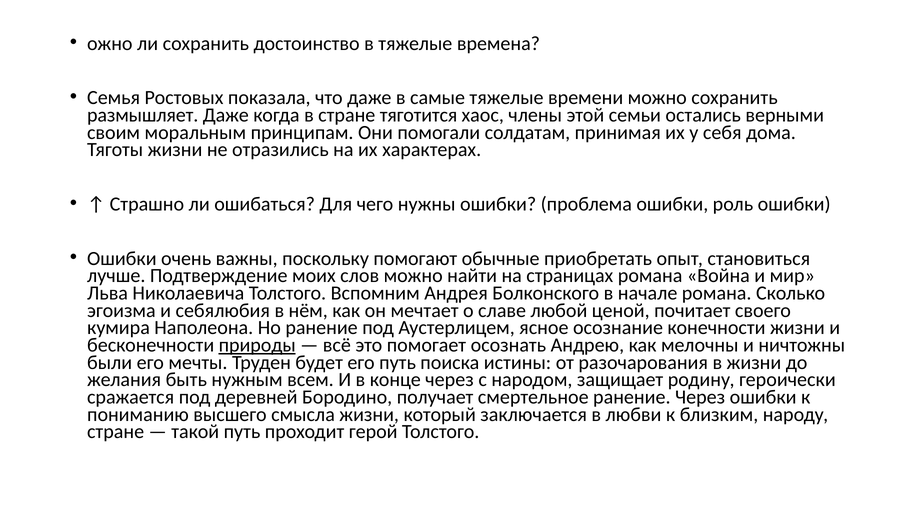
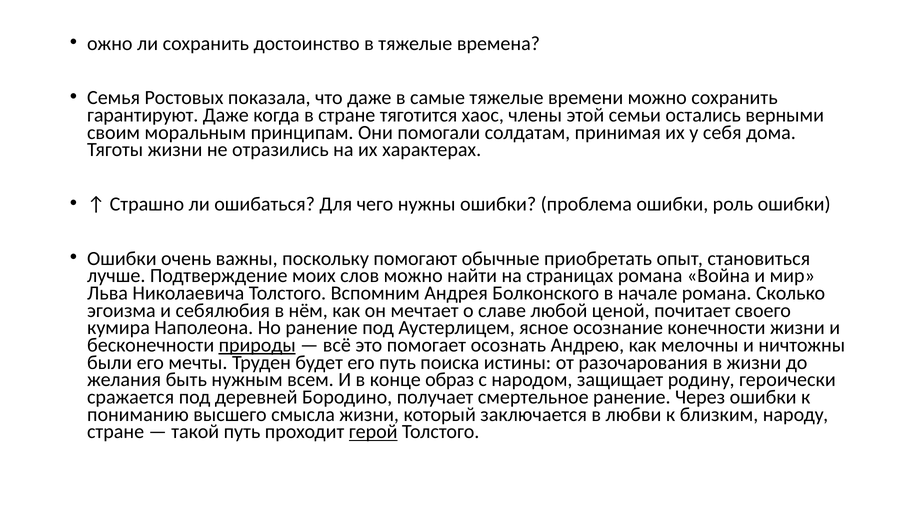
размышляет: размышляет -> гарантируют
конце через: через -> образ
герой underline: none -> present
